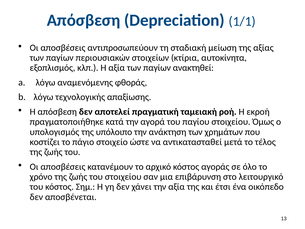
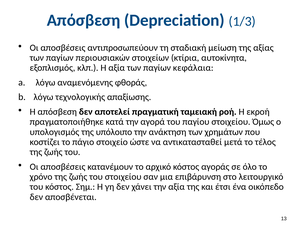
1/1: 1/1 -> 1/3
ανακτηθεί: ανακτηθεί -> κεφάλαια
